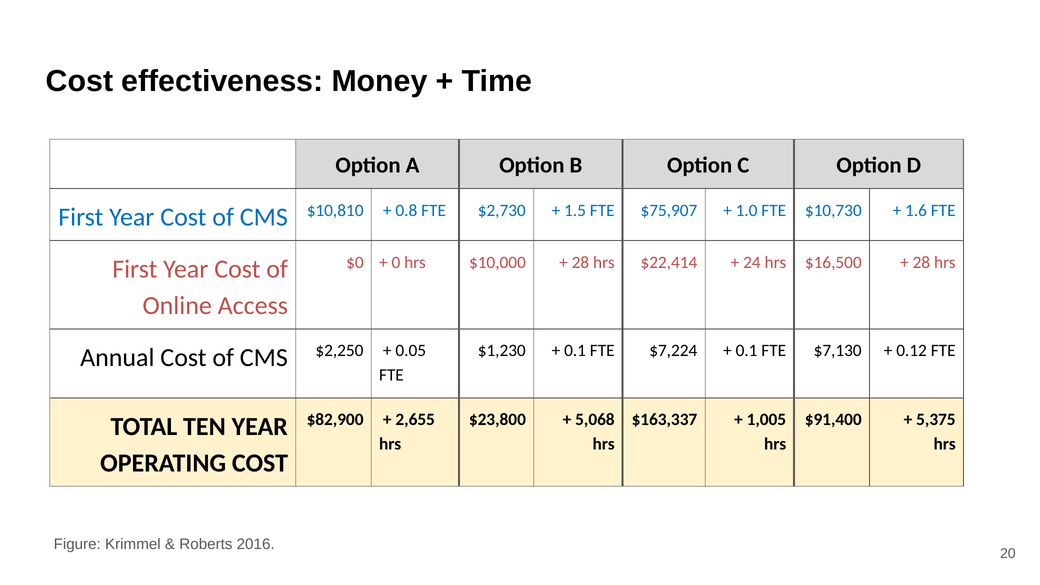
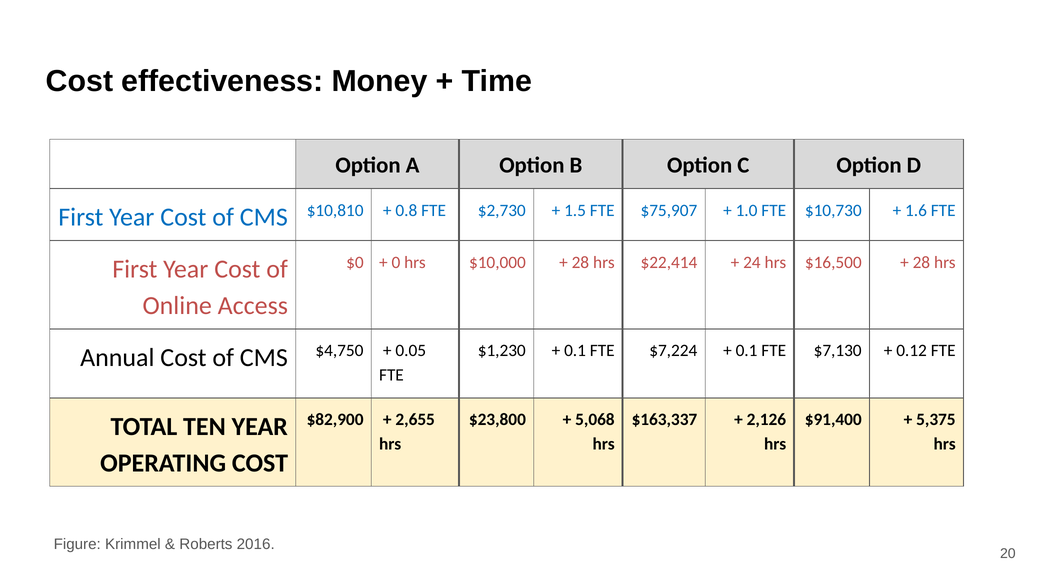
$2,250: $2,250 -> $4,750
1,005: 1,005 -> 2,126
